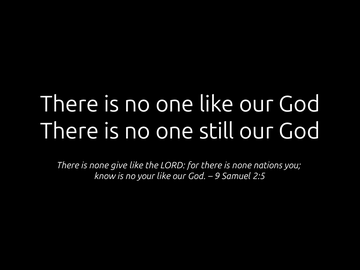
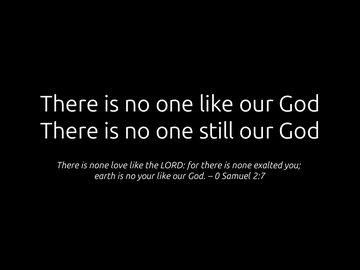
give: give -> love
nations: nations -> exalted
know: know -> earth
9: 9 -> 0
2:5: 2:5 -> 2:7
